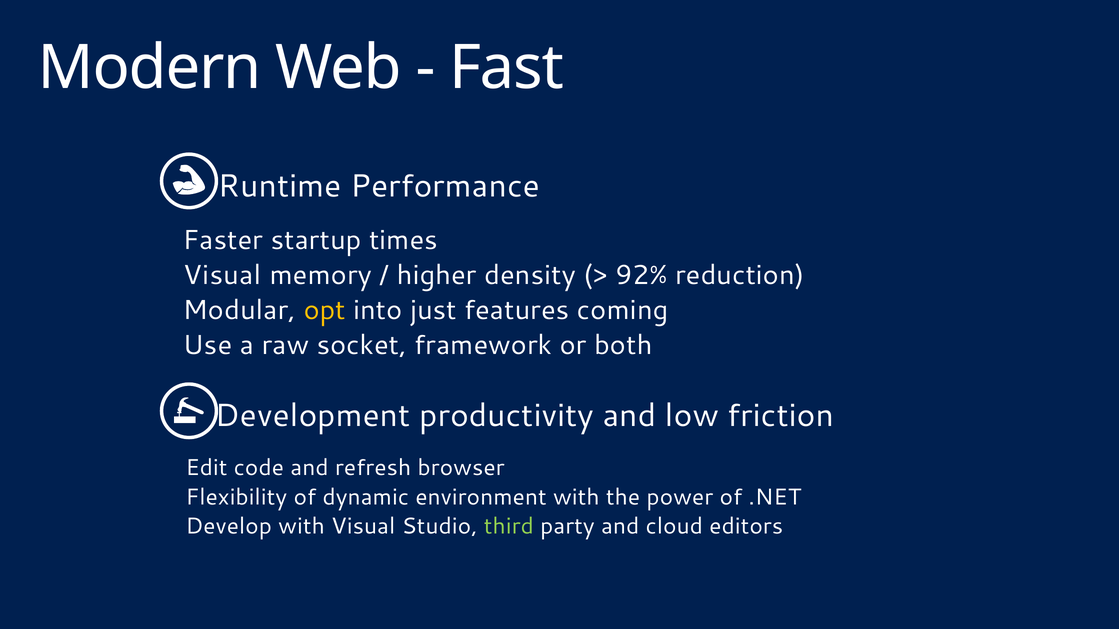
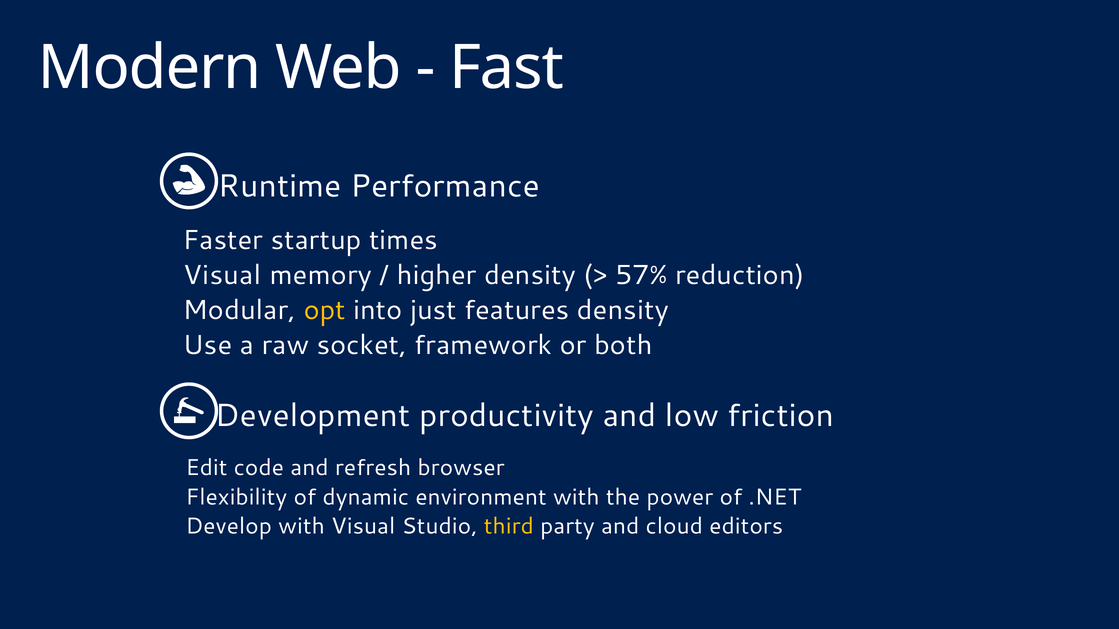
92%: 92% -> 57%
features coming: coming -> density
third colour: light green -> yellow
